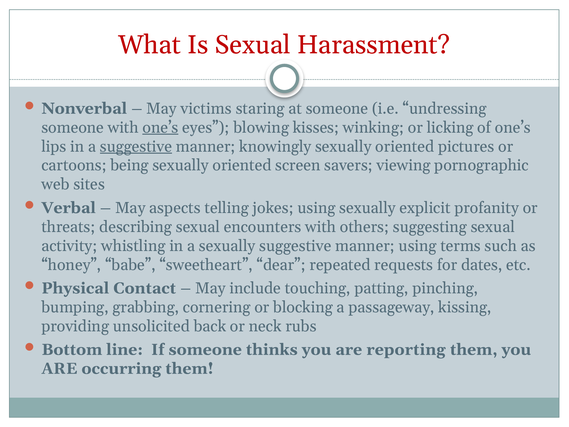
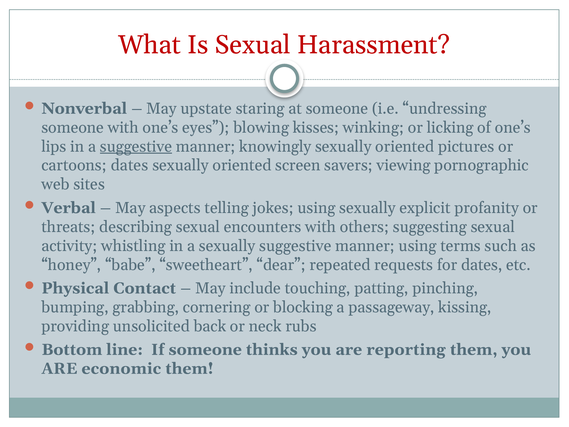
victims: victims -> upstate
one’s at (160, 127) underline: present -> none
cartoons being: being -> dates
occurring: occurring -> economic
